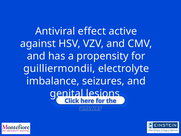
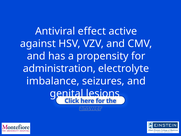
guilliermondii: guilliermondii -> administration
